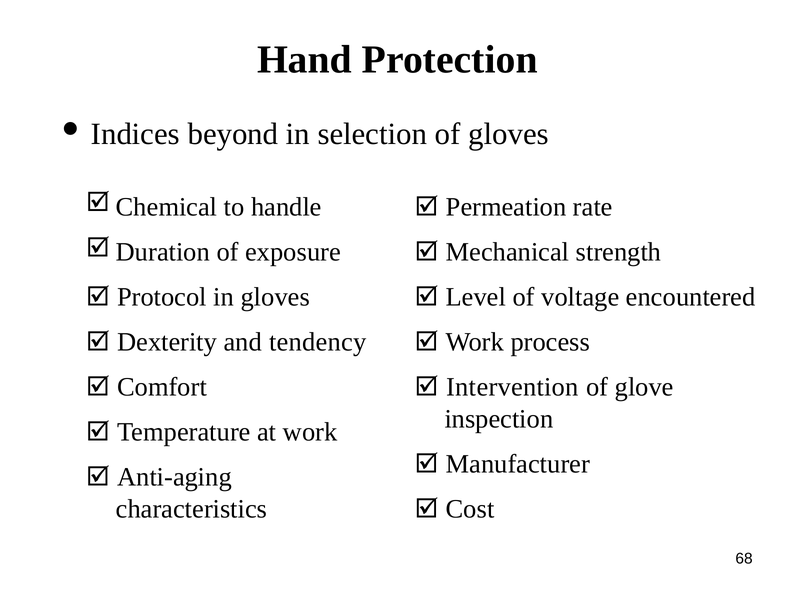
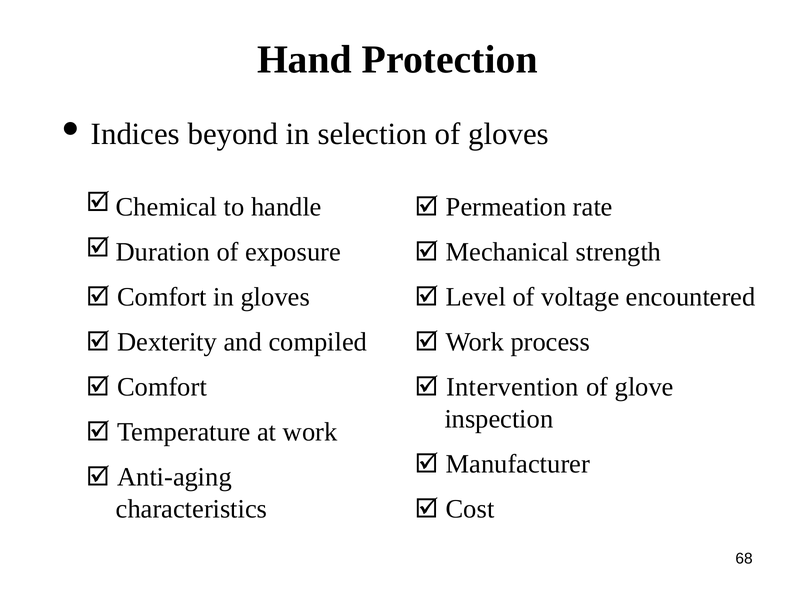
Protocol at (162, 297): Protocol -> Comfort
tendency: tendency -> compiled
